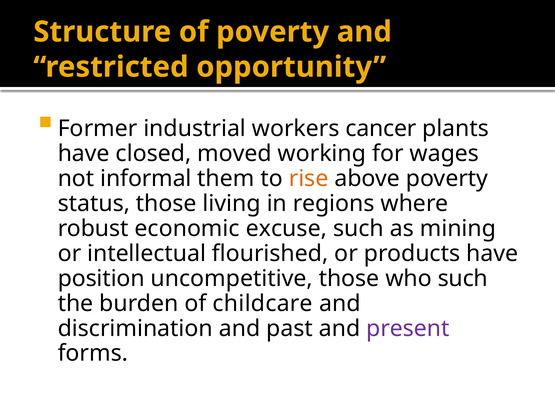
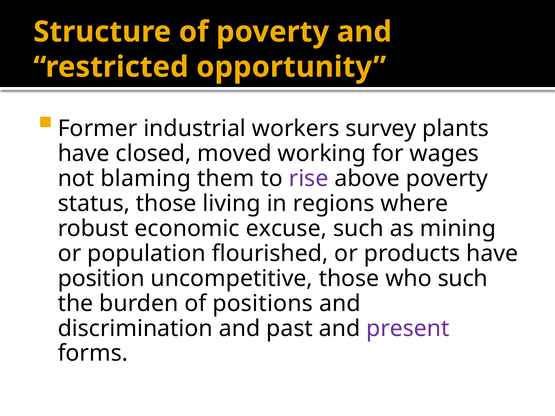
cancer: cancer -> survey
informal: informal -> blaming
rise colour: orange -> purple
intellectual: intellectual -> population
childcare: childcare -> positions
